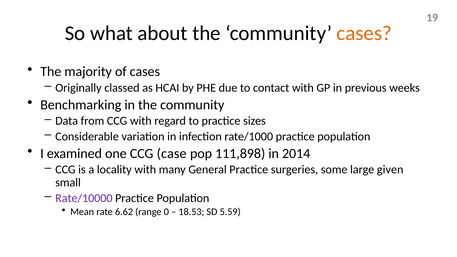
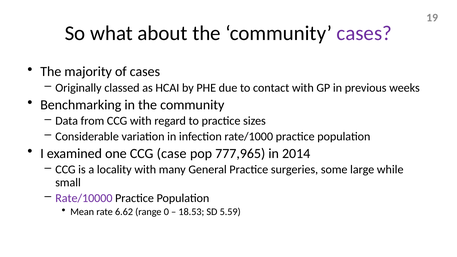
cases at (364, 33) colour: orange -> purple
111,898: 111,898 -> 777,965
given: given -> while
